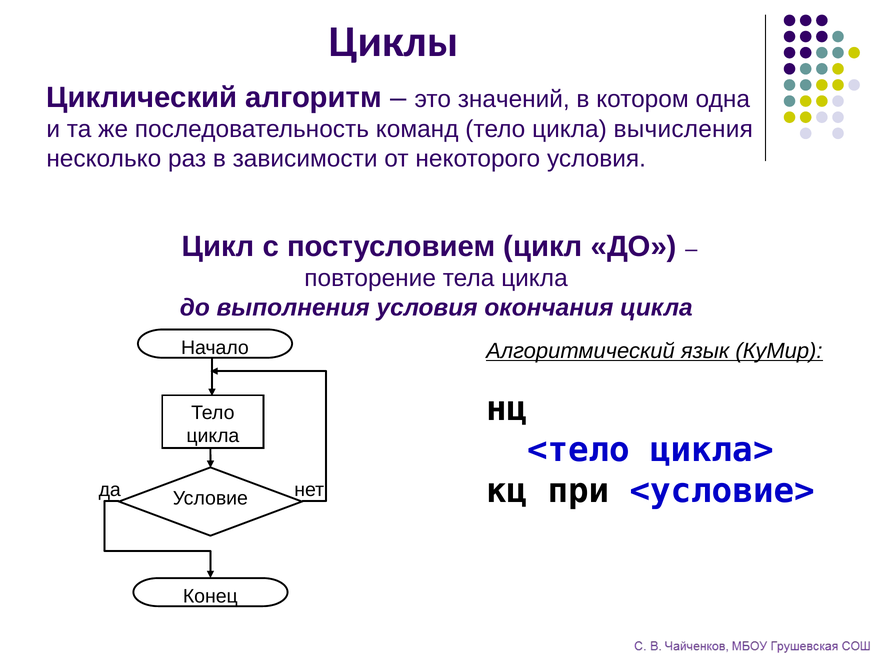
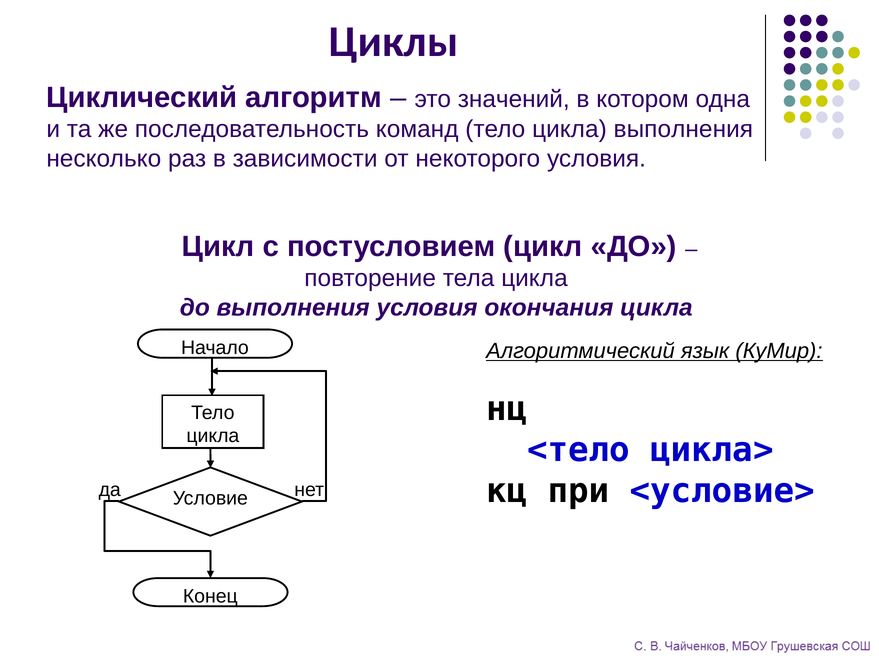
цикла вычисления: вычисления -> выполнения
